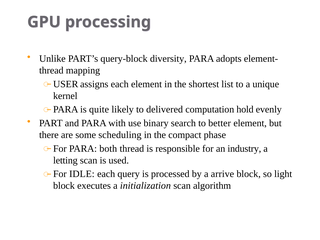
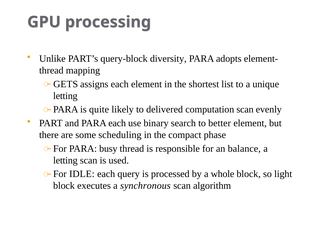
USER: USER -> GETS
kernel at (65, 96): kernel -> letting
computation hold: hold -> scan
PARA with: with -> each
both: both -> busy
industry: industry -> balance
arrive: arrive -> whole
initialization: initialization -> synchronous
